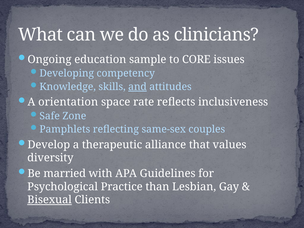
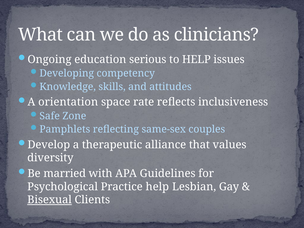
sample: sample -> serious
to CORE: CORE -> HELP
and underline: present -> none
Practice than: than -> help
